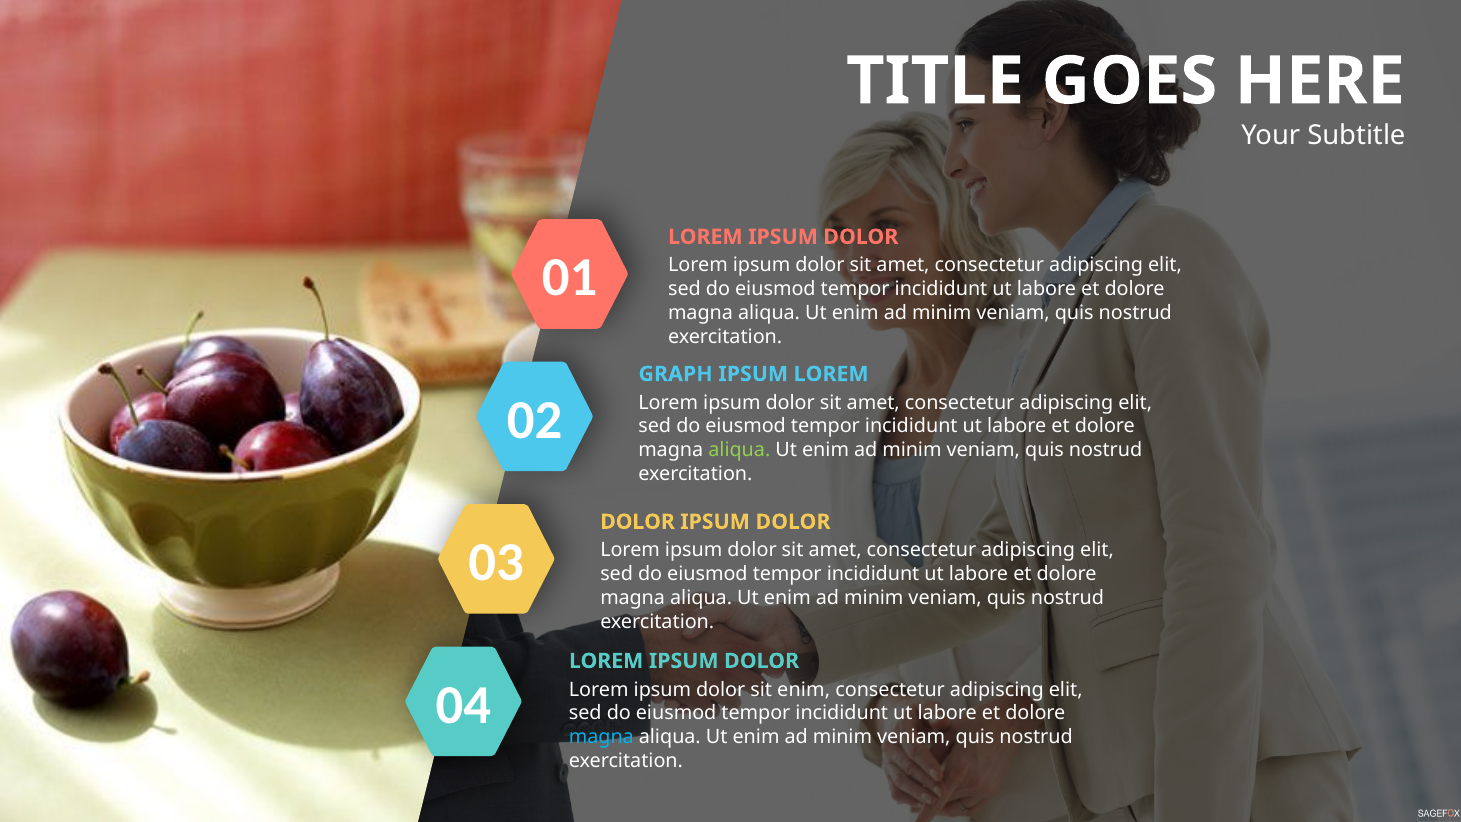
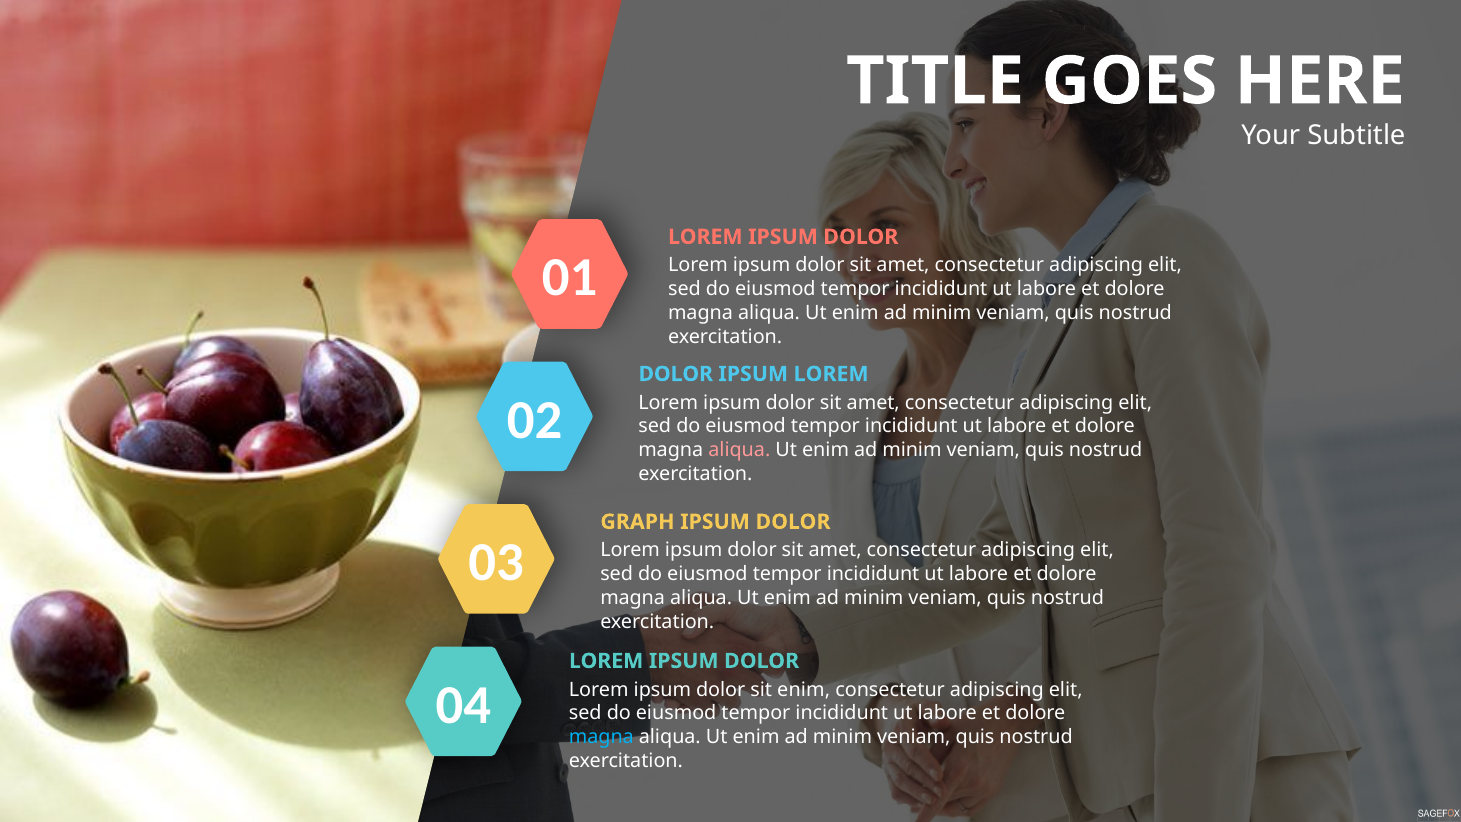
GRAPH at (676, 374): GRAPH -> DOLOR
aliqua at (739, 450) colour: light green -> pink
DOLOR at (638, 522): DOLOR -> GRAPH
